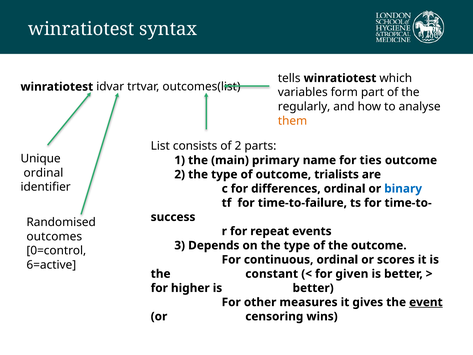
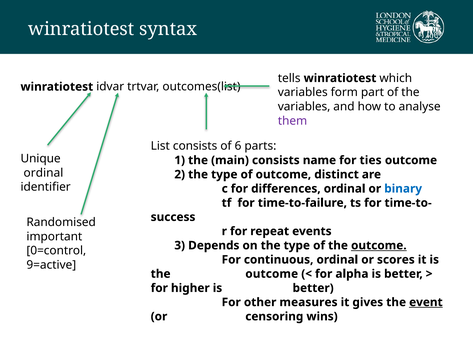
regularly at (304, 106): regularly -> variables
them colour: orange -> purple
of 2: 2 -> 6
main primary: primary -> consists
trialists: trialists -> distinct
outcomes: outcomes -> important
outcome at (379, 245) underline: none -> present
6=active: 6=active -> 9=active
constant at (272, 274): constant -> outcome
given: given -> alpha
